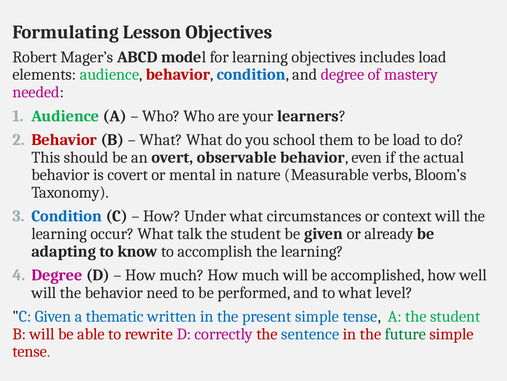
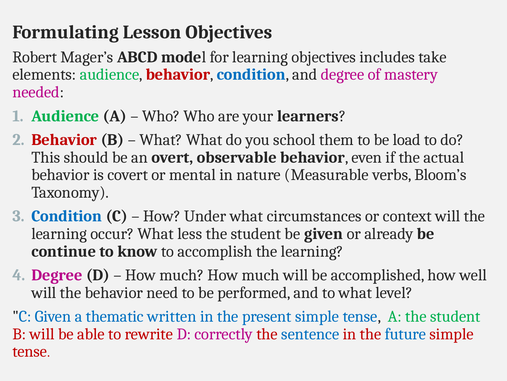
includes load: load -> take
talk: talk -> less
adapting: adapting -> continue
future colour: green -> blue
